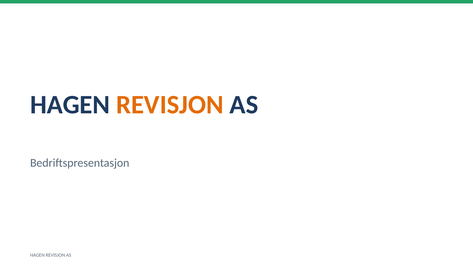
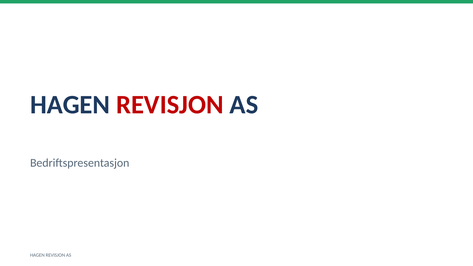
REVISJON at (170, 105) colour: orange -> red
